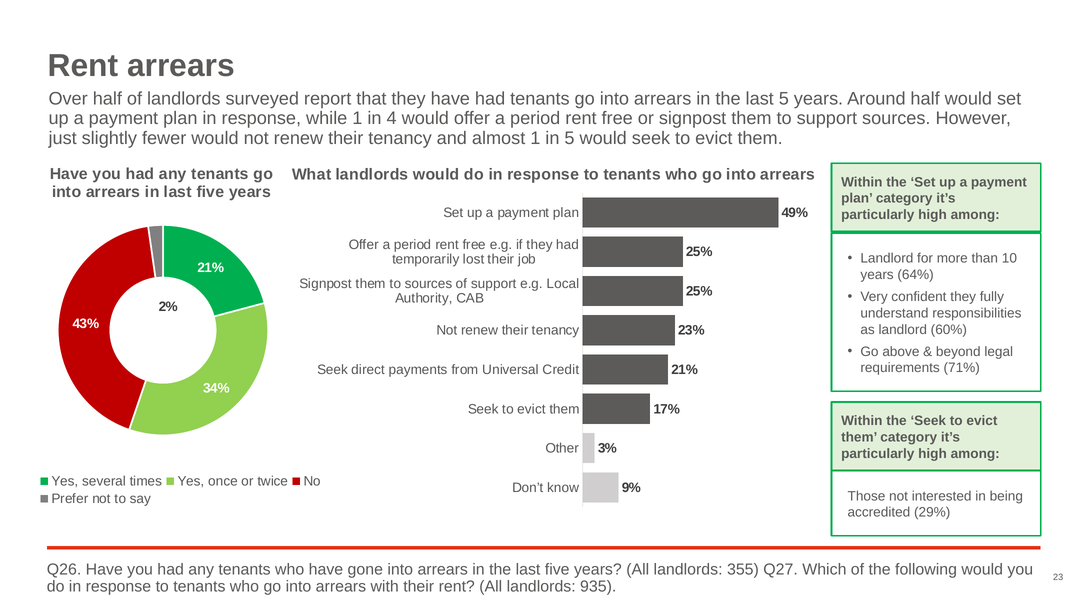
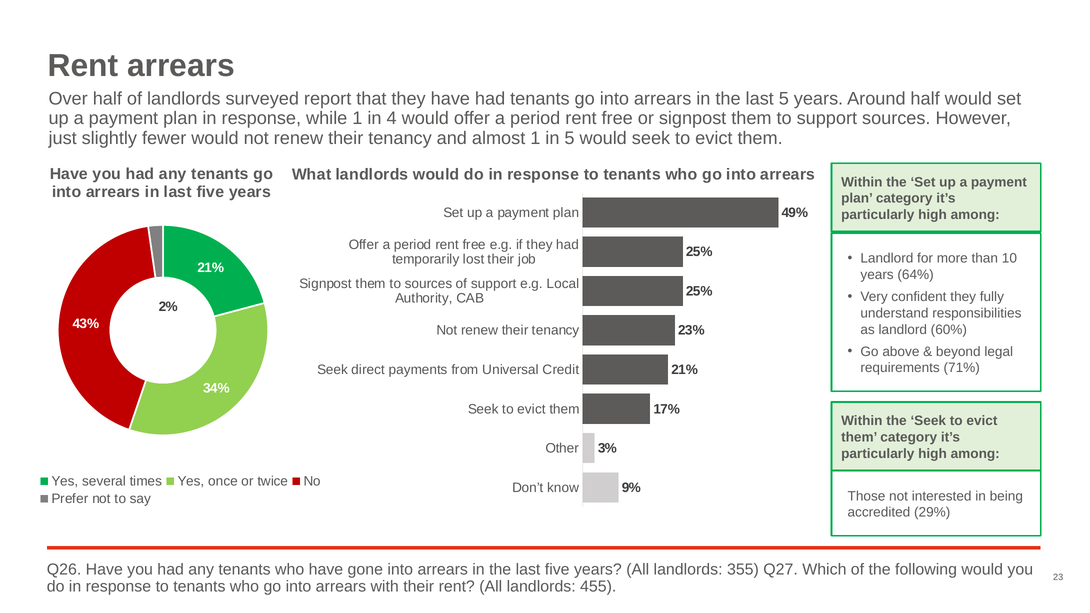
935: 935 -> 455
